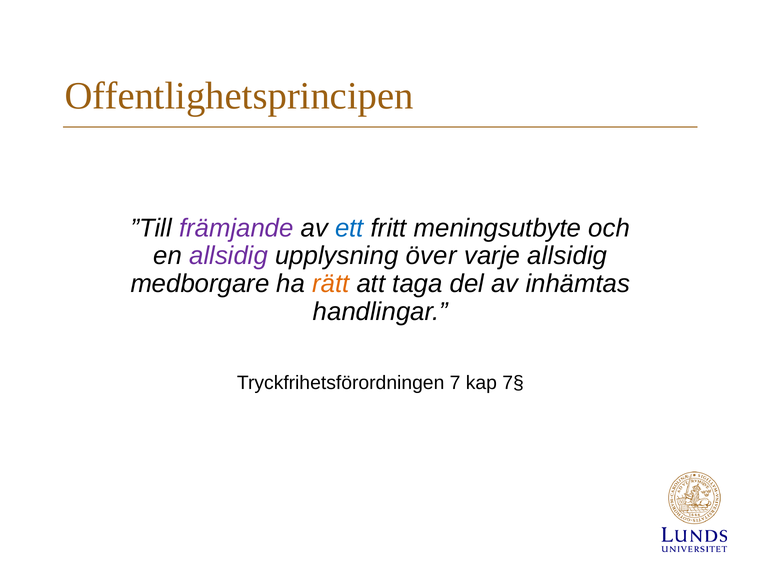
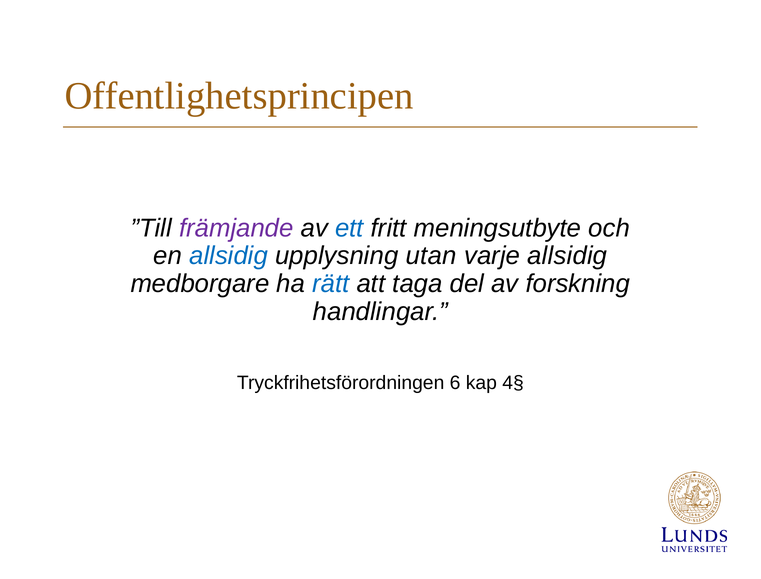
allsidig at (229, 256) colour: purple -> blue
över: över -> utan
rätt colour: orange -> blue
inhämtas: inhämtas -> forskning
7: 7 -> 6
7§: 7§ -> 4§
